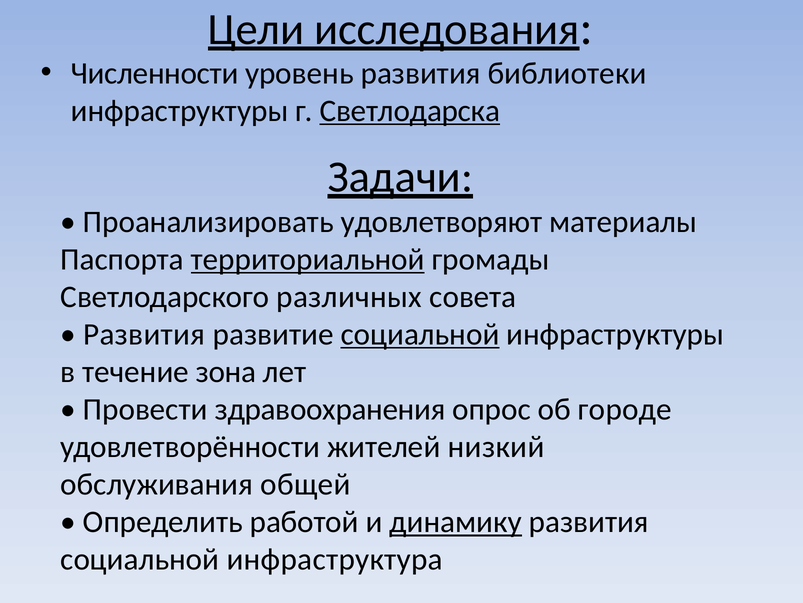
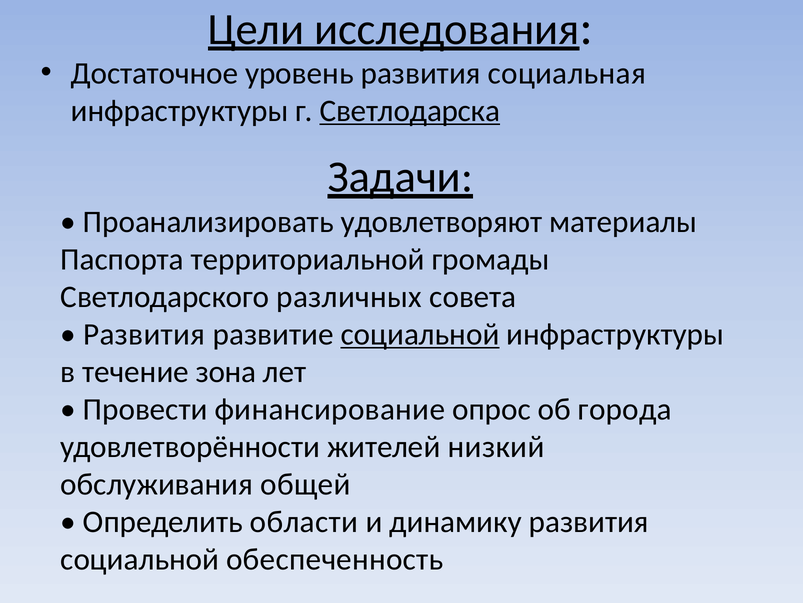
Численности: Численности -> Достаточное
библиотеки: библиотеки -> социальная
территориальной underline: present -> none
здравоохранения: здравоохранения -> финансирование
городе: городе -> города
работой: работой -> области
динамику underline: present -> none
инфраструктура: инфраструктура -> обеспеченность
